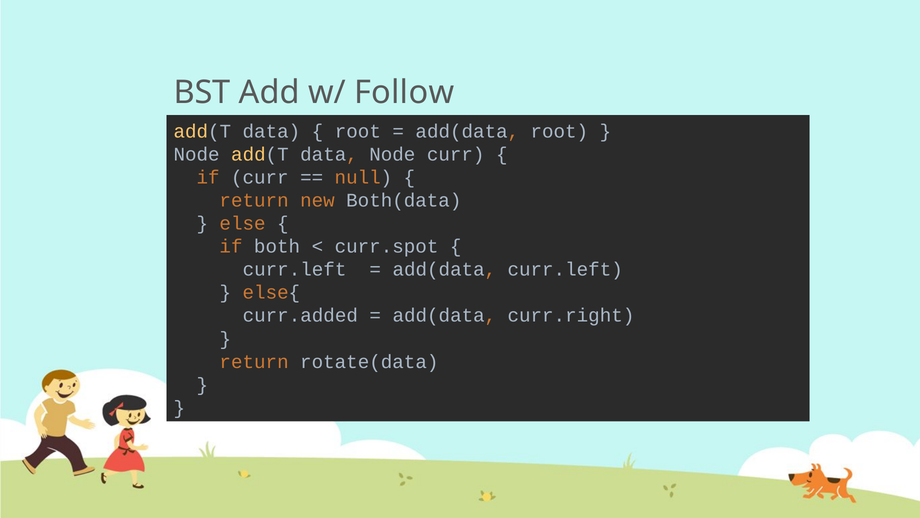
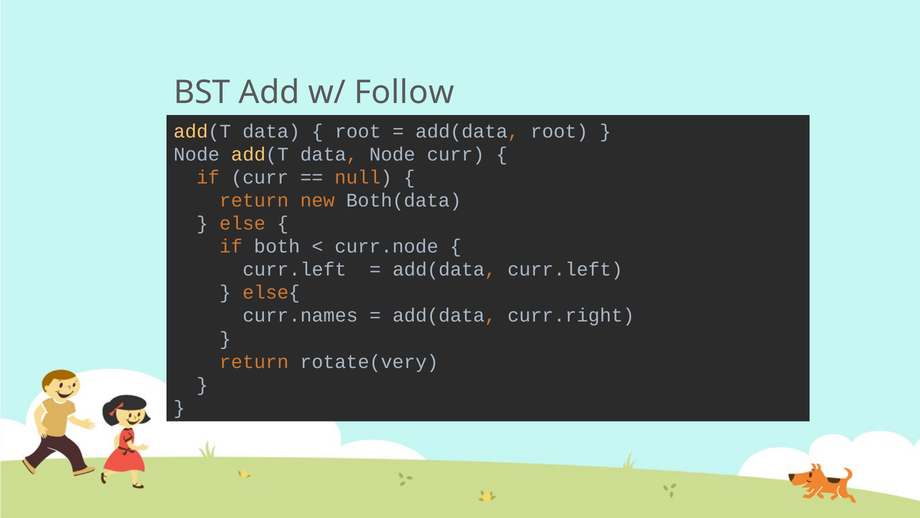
curr.spot: curr.spot -> curr.node
curr.added: curr.added -> curr.names
rotate(data: rotate(data -> rotate(very
